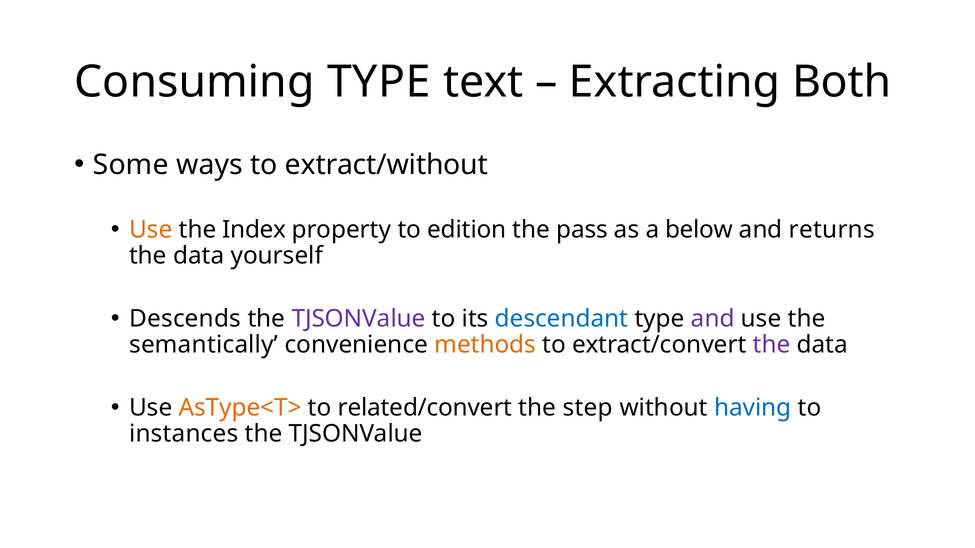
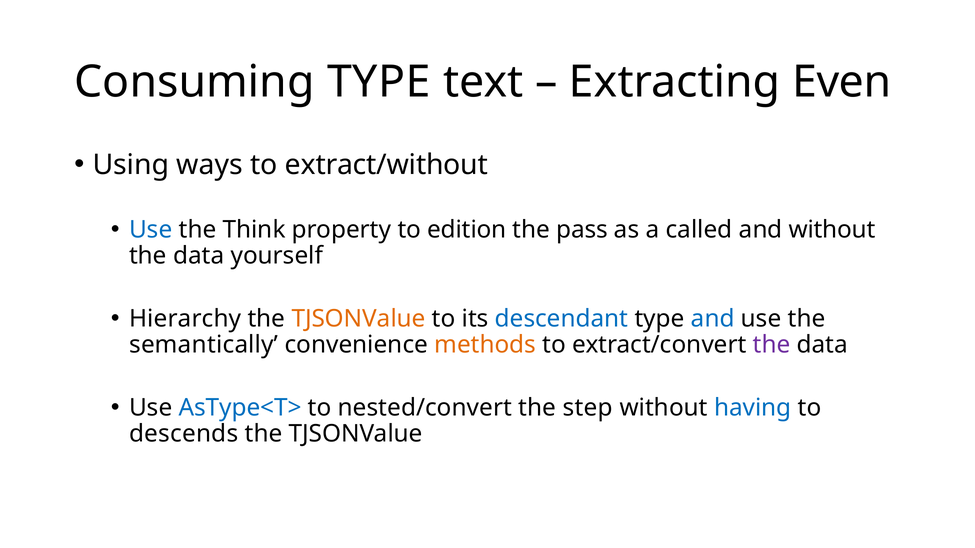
Both: Both -> Even
Some: Some -> Using
Use at (151, 230) colour: orange -> blue
Index: Index -> Think
below: below -> called
and returns: returns -> without
Descends: Descends -> Hierarchy
TJSONValue at (359, 319) colour: purple -> orange
and at (713, 319) colour: purple -> blue
AsType<T> colour: orange -> blue
related/convert: related/convert -> nested/convert
instances: instances -> descends
